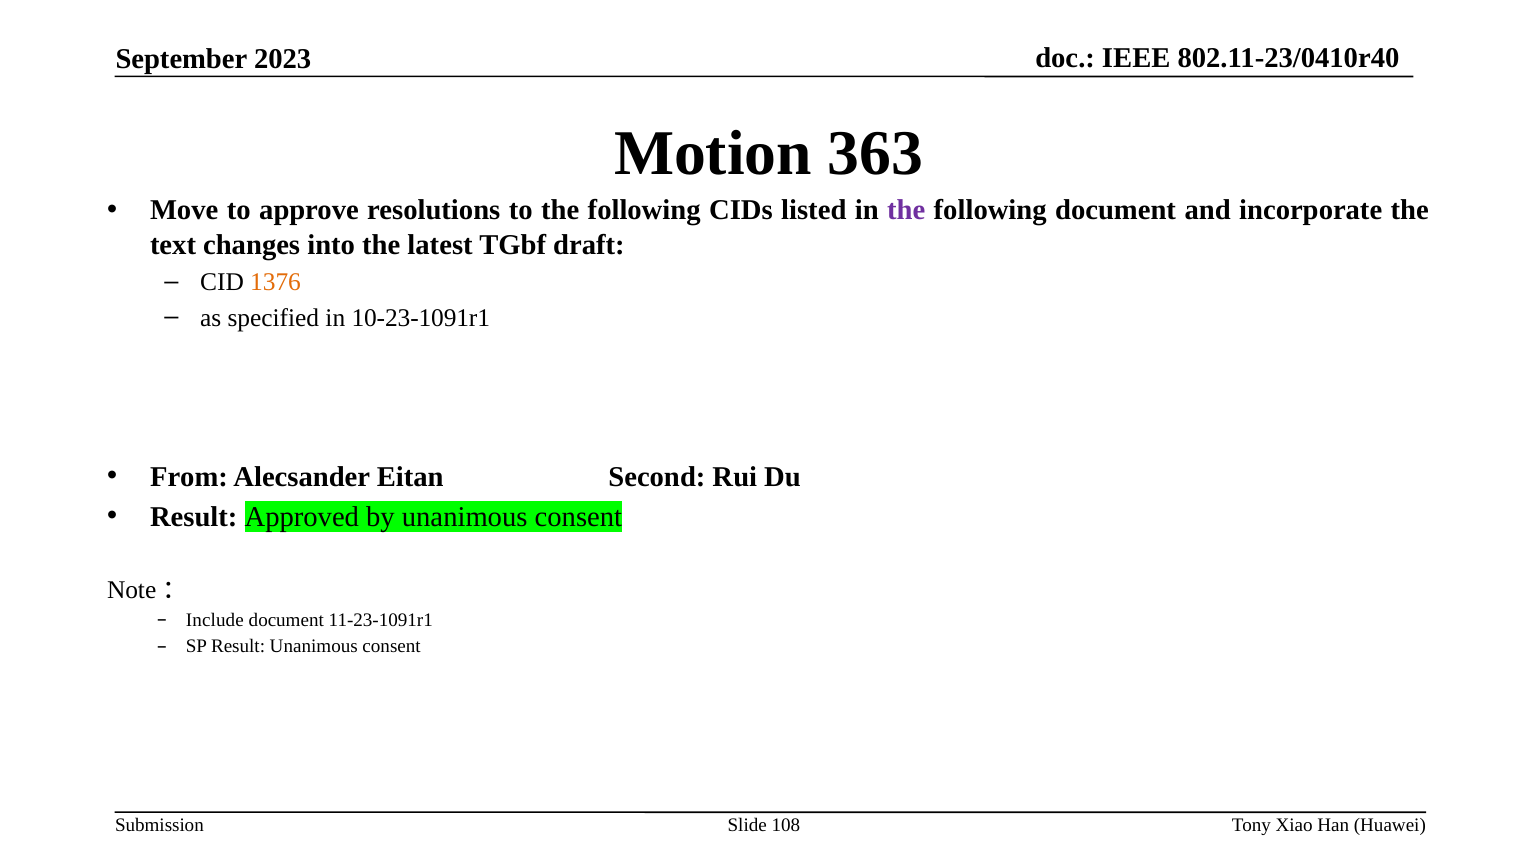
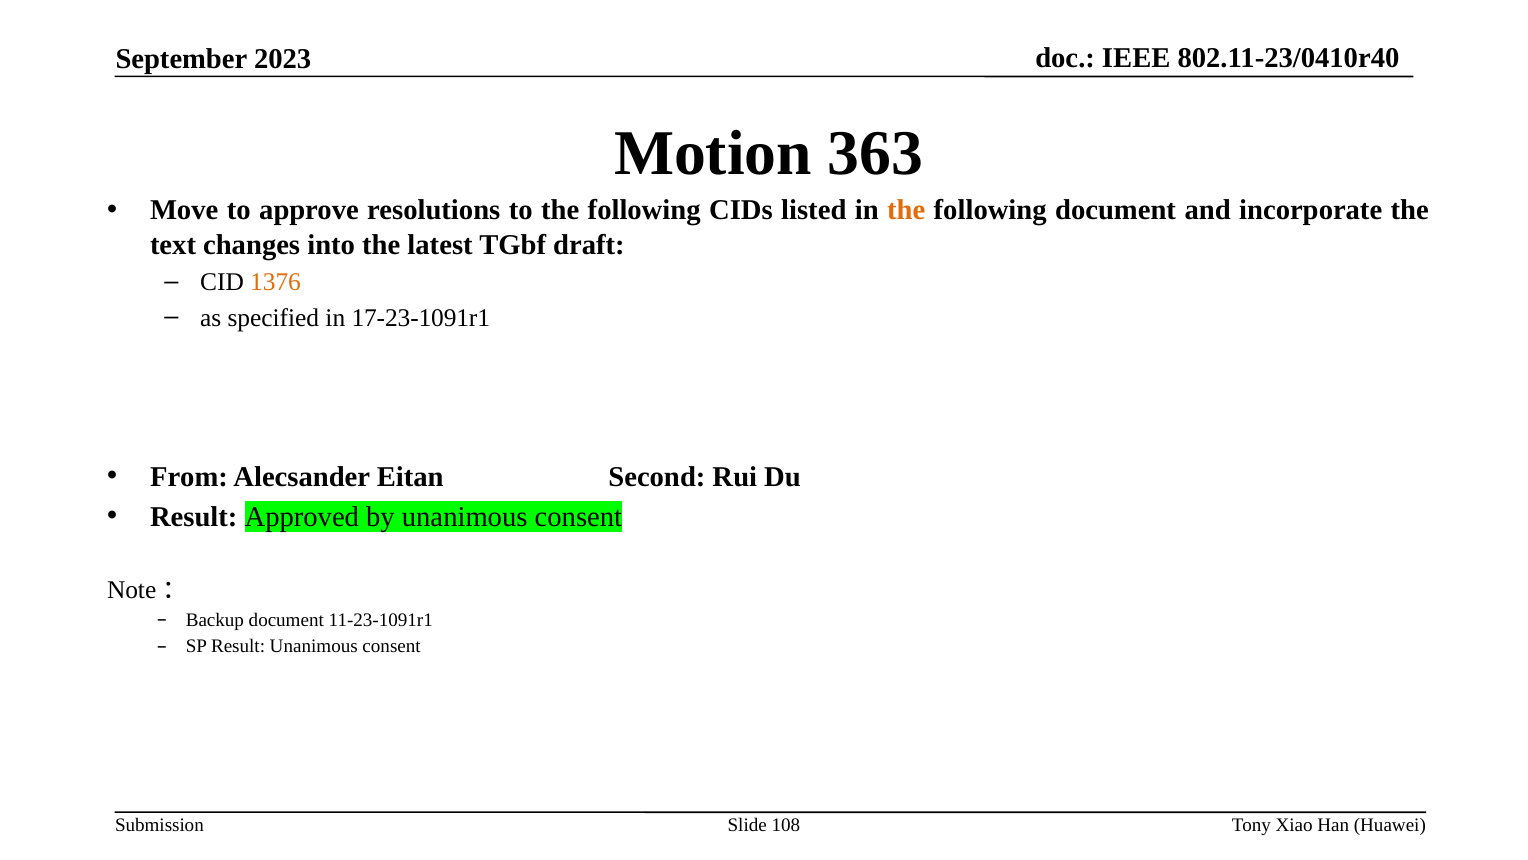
the at (906, 210) colour: purple -> orange
10-23-1091r1: 10-23-1091r1 -> 17-23-1091r1
Include: Include -> Backup
